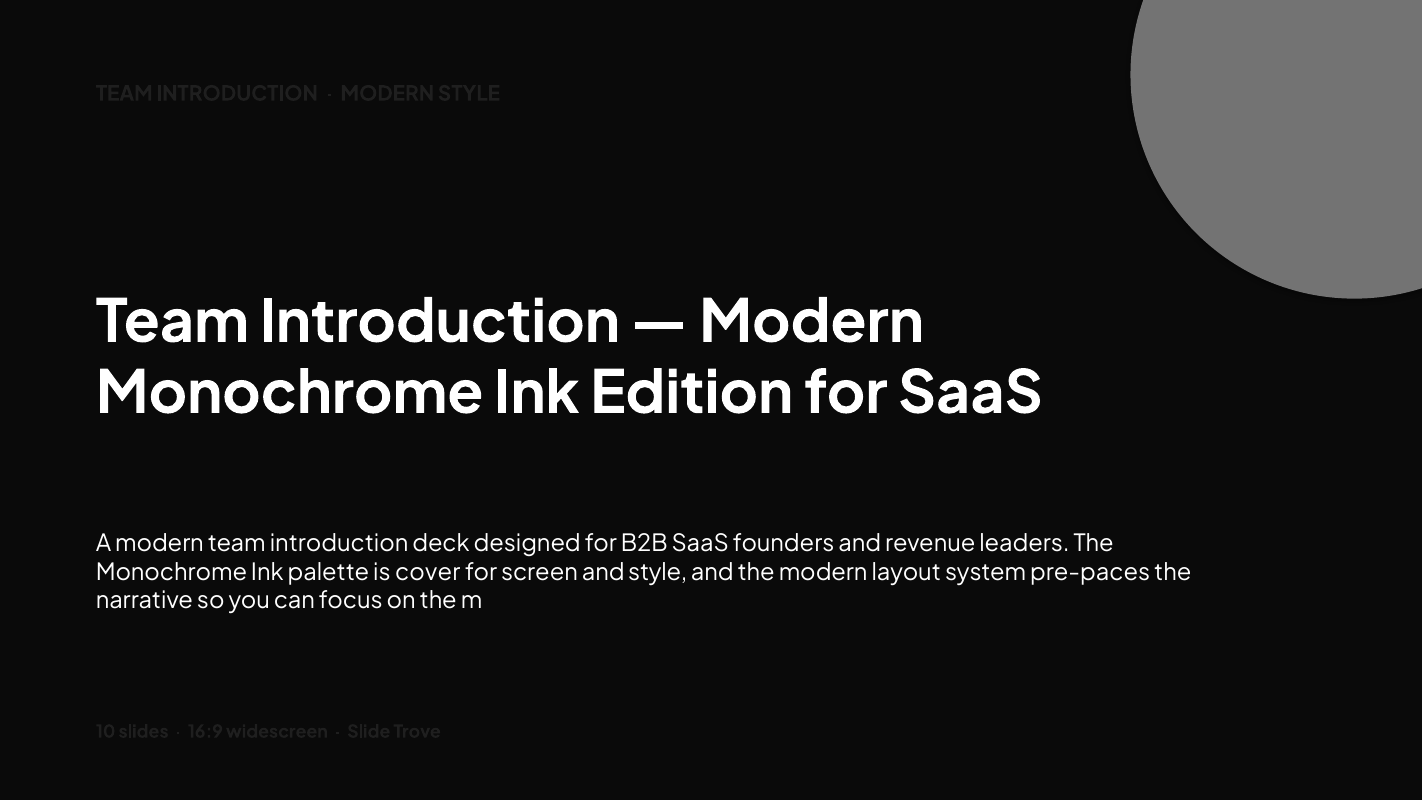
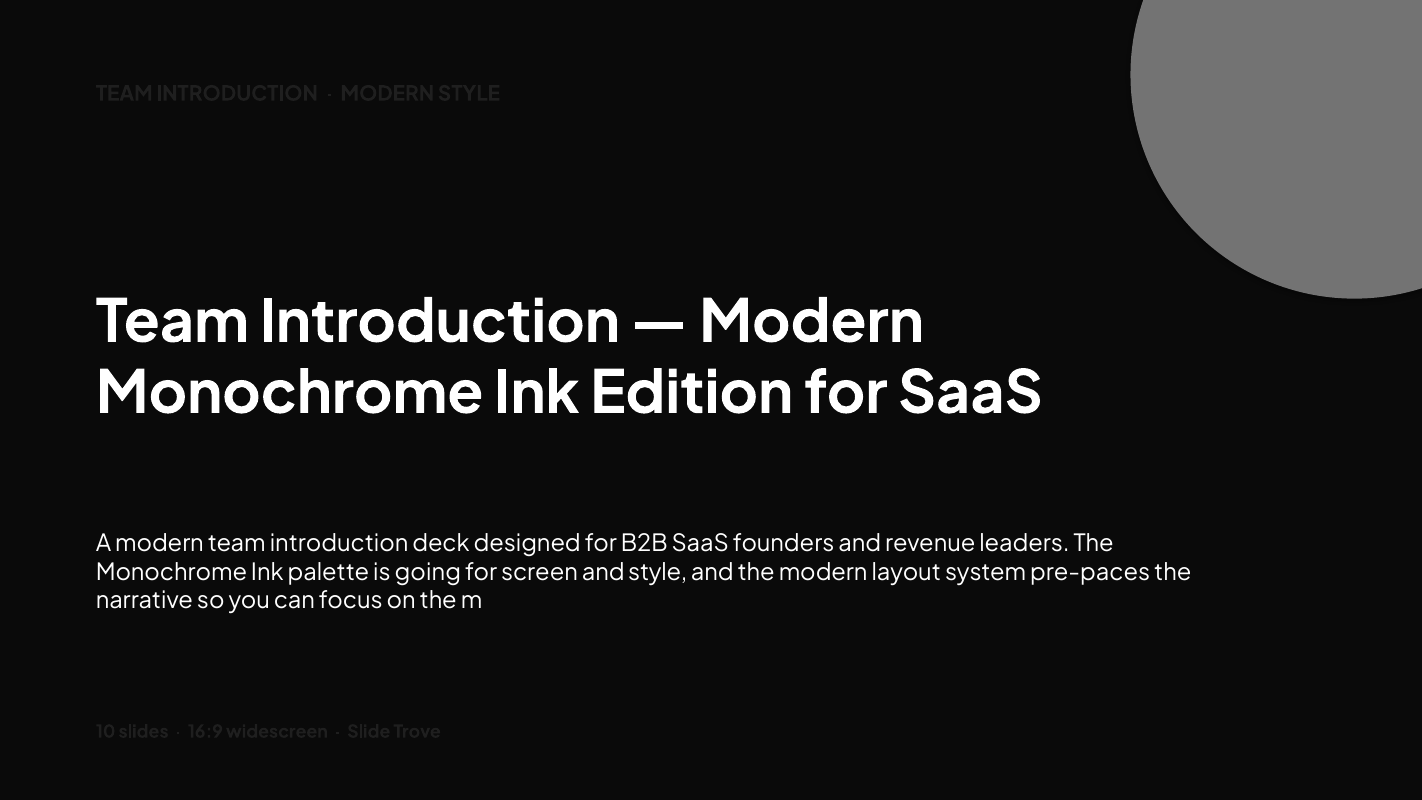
cover: cover -> going
